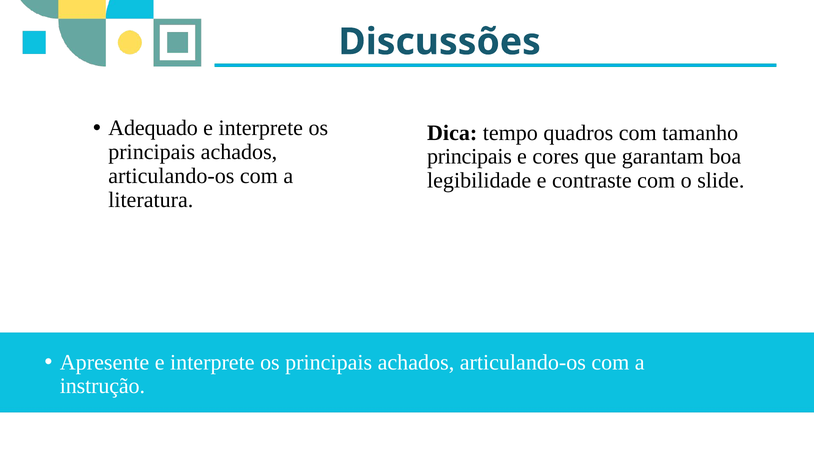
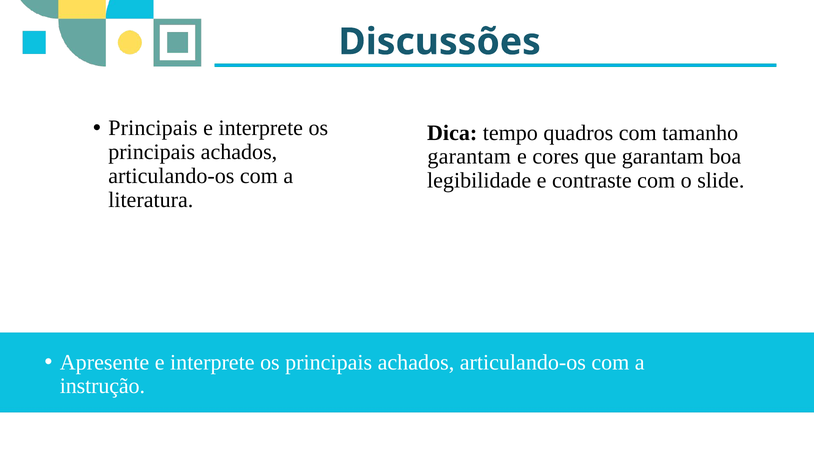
Adequado at (153, 128): Adequado -> Principais
principais at (469, 157): principais -> garantam
